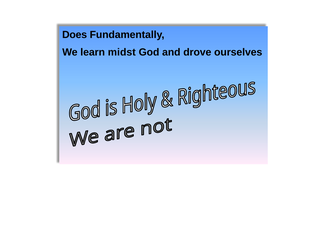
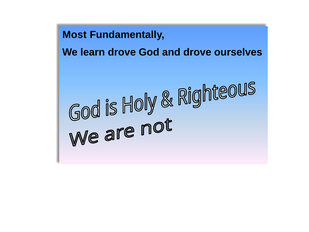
Does: Does -> Most
learn midst: midst -> drove
